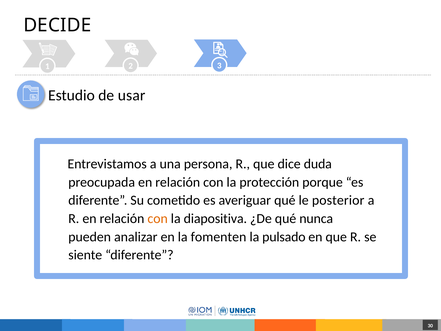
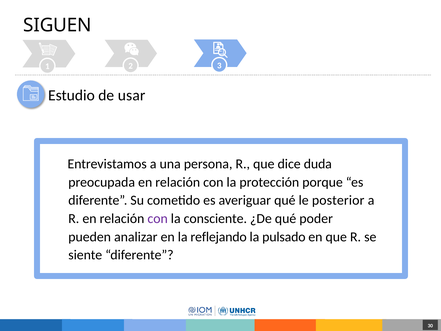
DECIDE: DECIDE -> SIGUEN
con at (158, 219) colour: orange -> purple
diapositiva: diapositiva -> consciente
nunca: nunca -> poder
fomenten: fomenten -> reflejando
